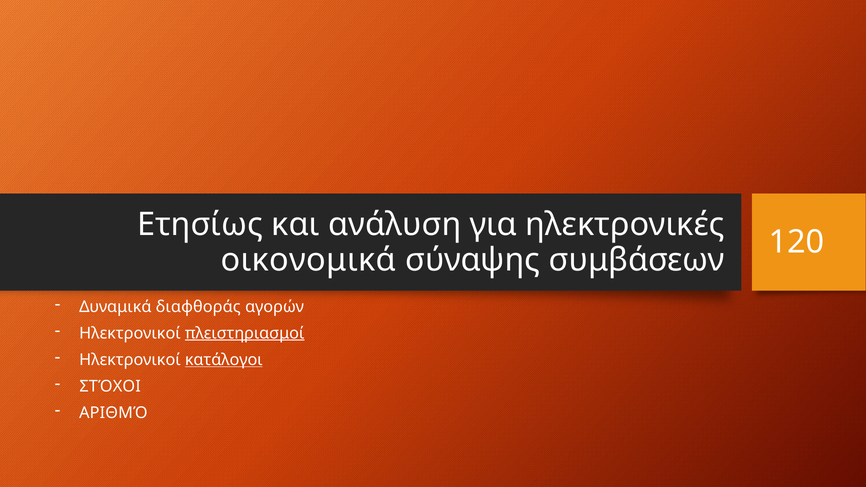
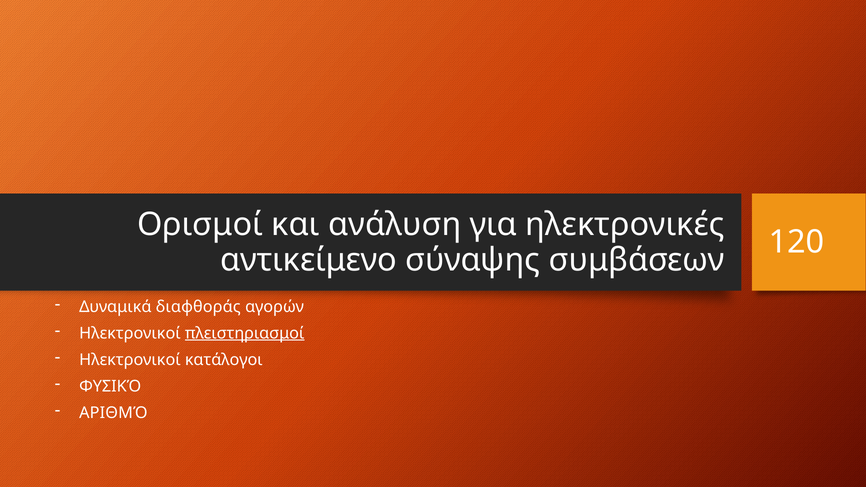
Ετησίως: Ετησίως -> Ορισμοί
οικονομικά: οικονομικά -> αντικείμενο
κατάλογοι underline: present -> none
ΣΤΌΧΟΙ: ΣΤΌΧΟΙ -> ΦΥΣΙΚΌ
